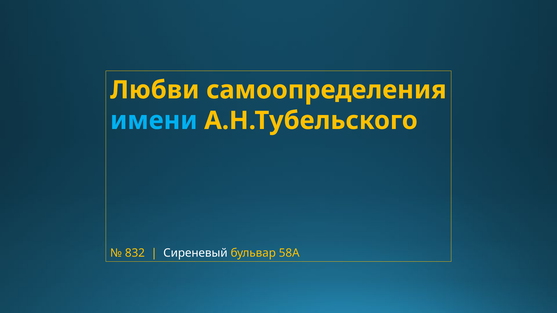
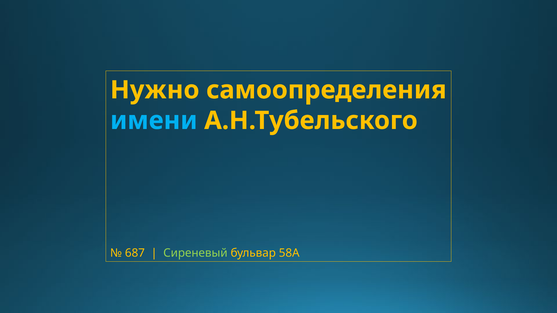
Любви: Любви -> Нужно
832: 832 -> 687
Сиреневый colour: white -> light green
